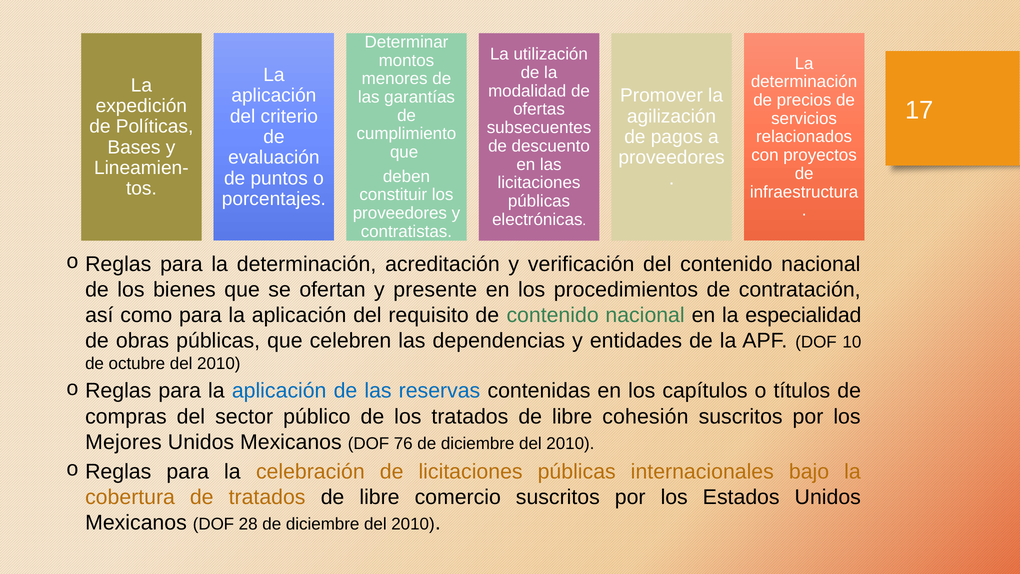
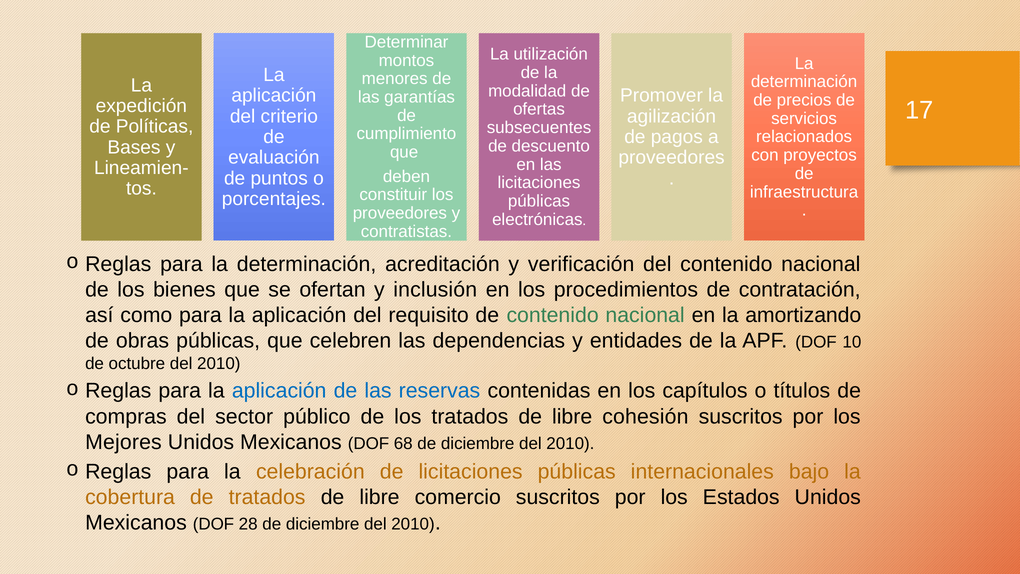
presente: presente -> inclusión
especialidad: especialidad -> amortizando
76: 76 -> 68
